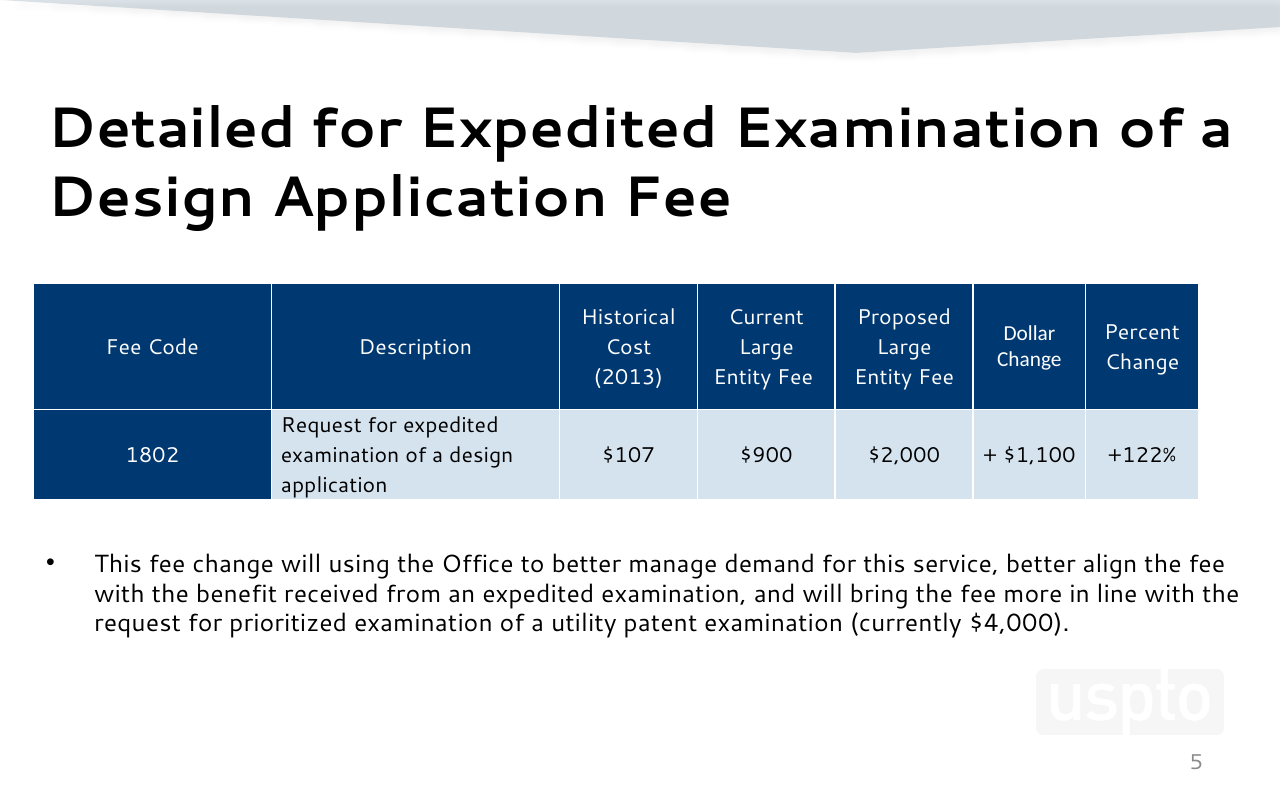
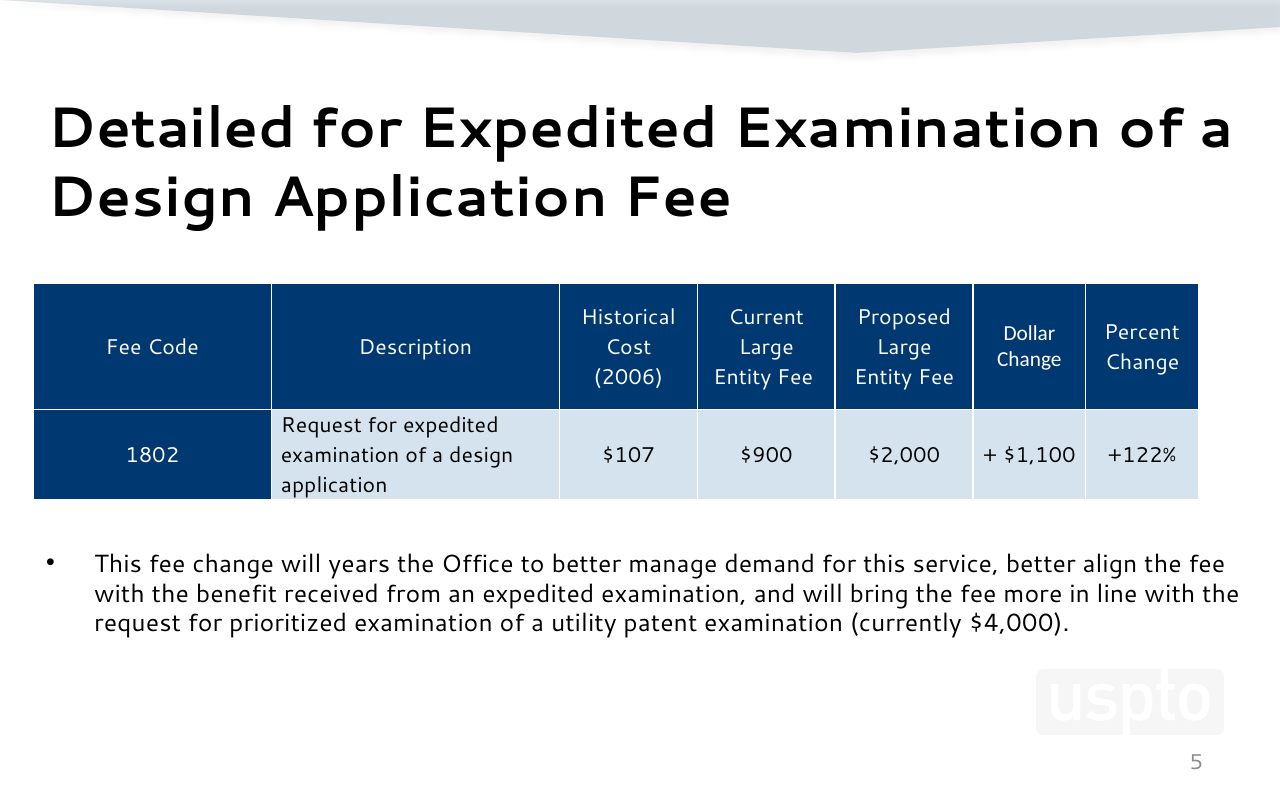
2013: 2013 -> 2006
using: using -> years
